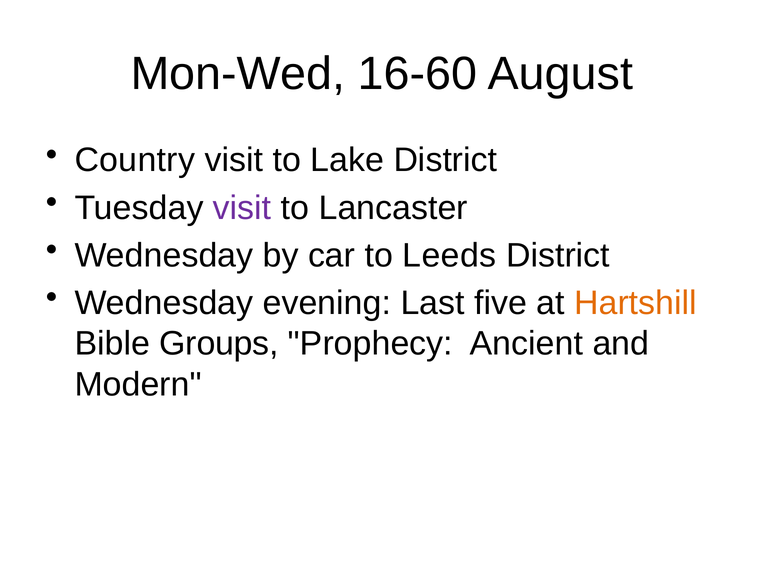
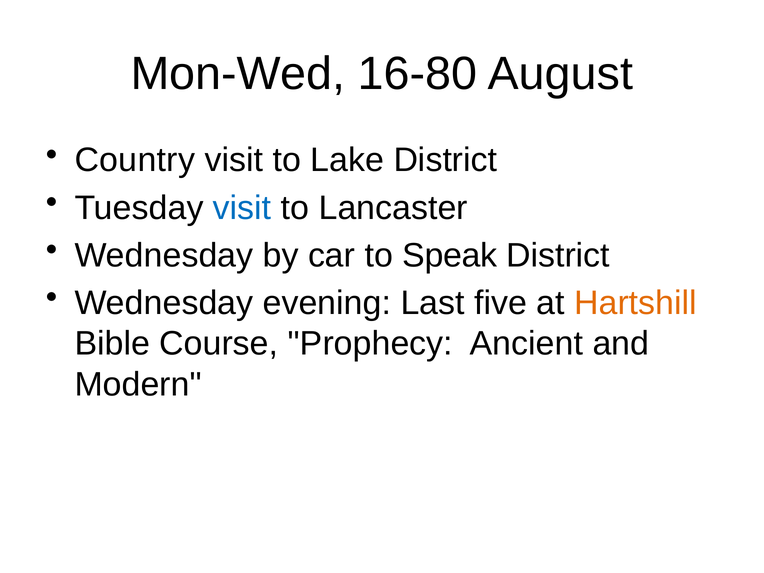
16-60: 16-60 -> 16-80
visit at (242, 208) colour: purple -> blue
Leeds: Leeds -> Speak
Groups: Groups -> Course
